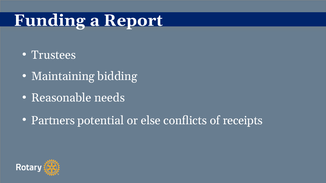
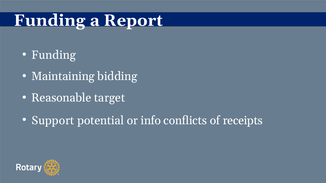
Trustees at (54, 55): Trustees -> Funding
needs: needs -> target
Partners: Partners -> Support
else: else -> info
